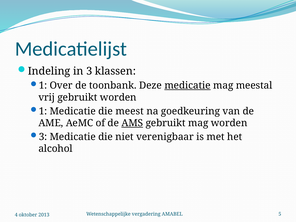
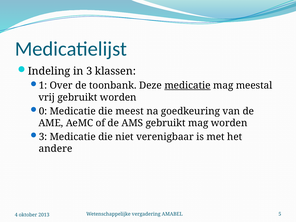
1 at (43, 111): 1 -> 0
AMS underline: present -> none
alcohol: alcohol -> andere
